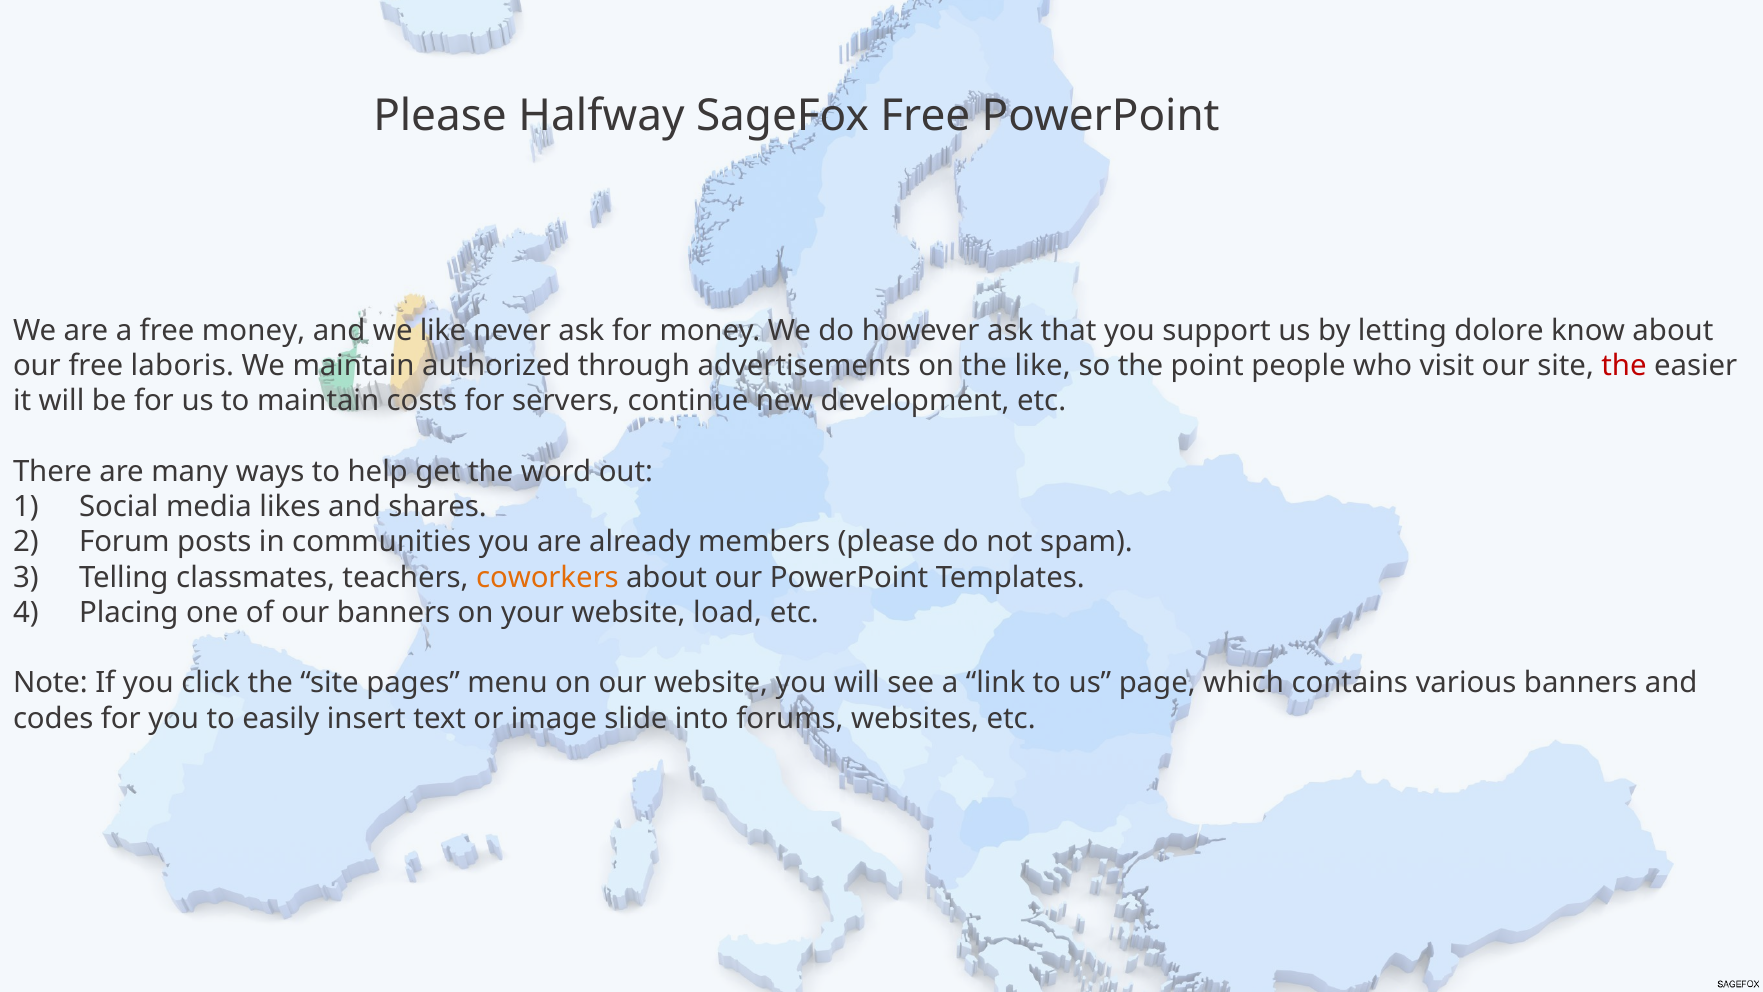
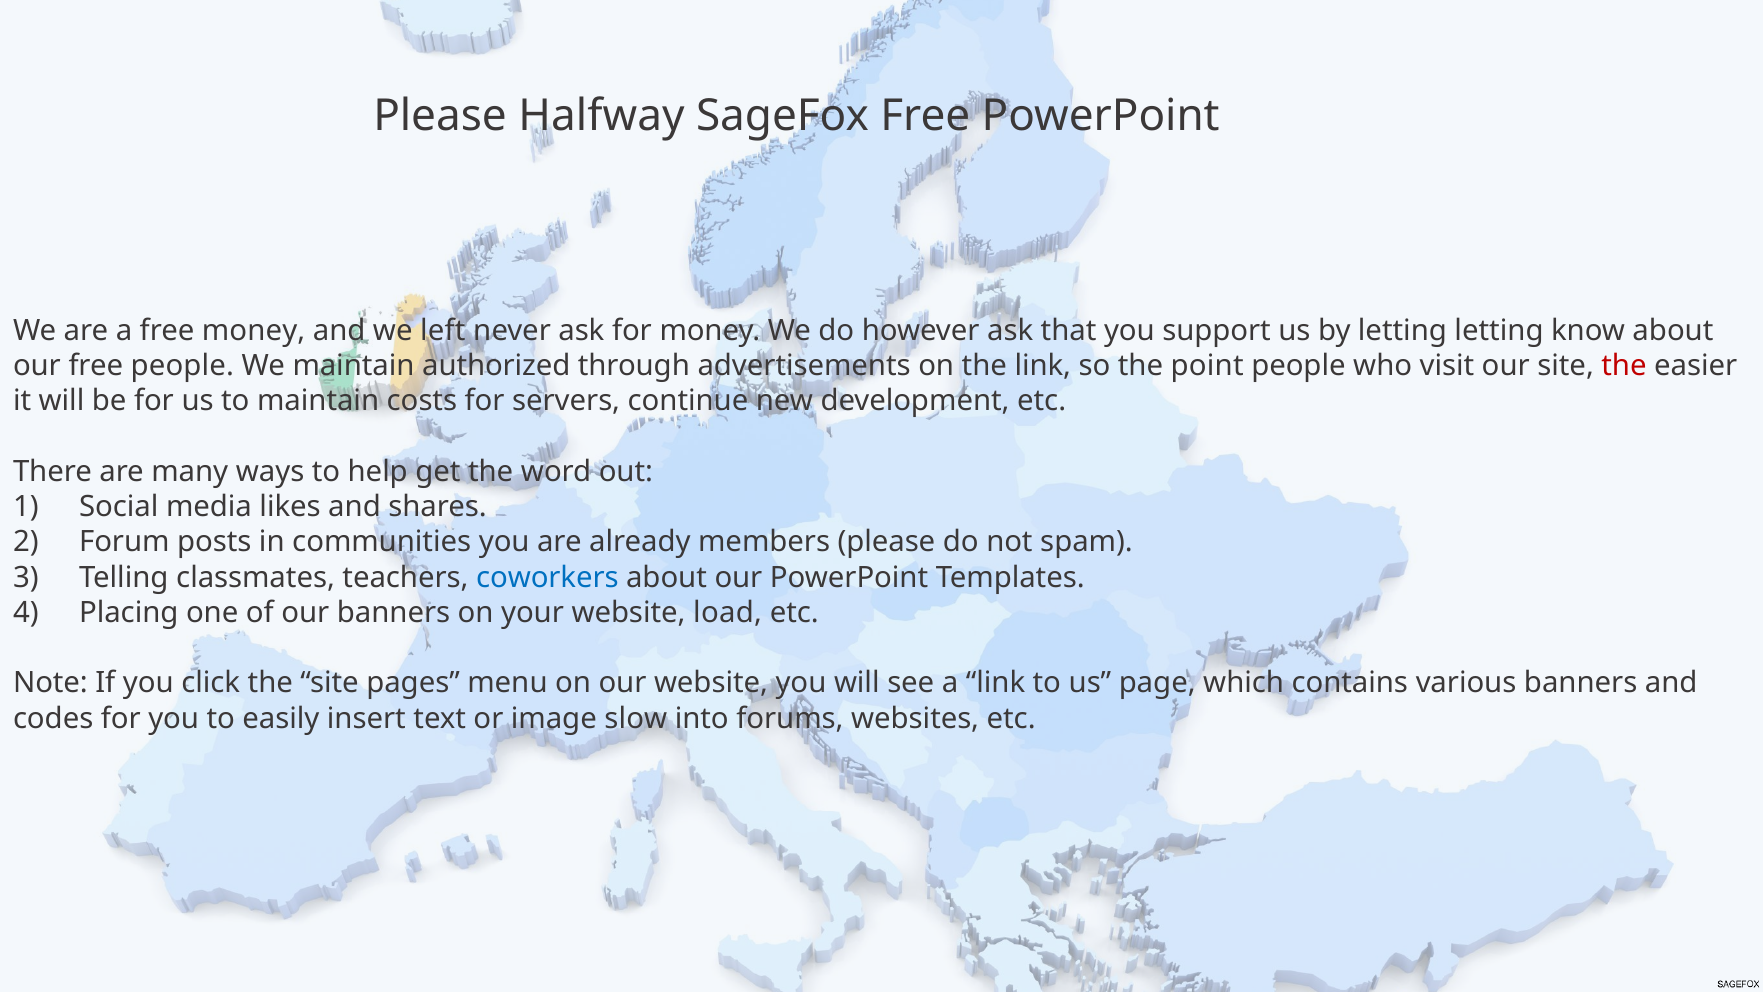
we like: like -> left
letting dolore: dolore -> letting
free laboris: laboris -> people
the like: like -> link
coworkers colour: orange -> blue
slide: slide -> slow
